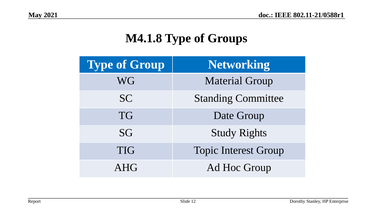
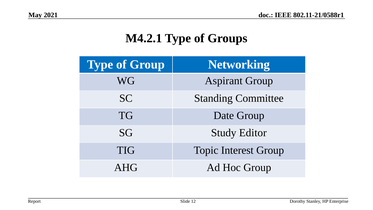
M4.1.8: M4.1.8 -> M4.2.1
Material: Material -> Aspirant
Rights: Rights -> Editor
